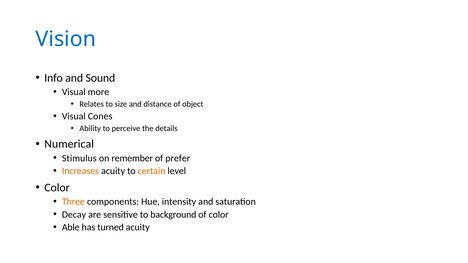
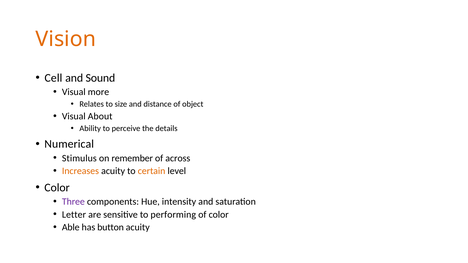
Vision colour: blue -> orange
Info: Info -> Cell
Cones: Cones -> About
prefer: prefer -> across
Three colour: orange -> purple
Decay: Decay -> Letter
background: background -> performing
turned: turned -> button
